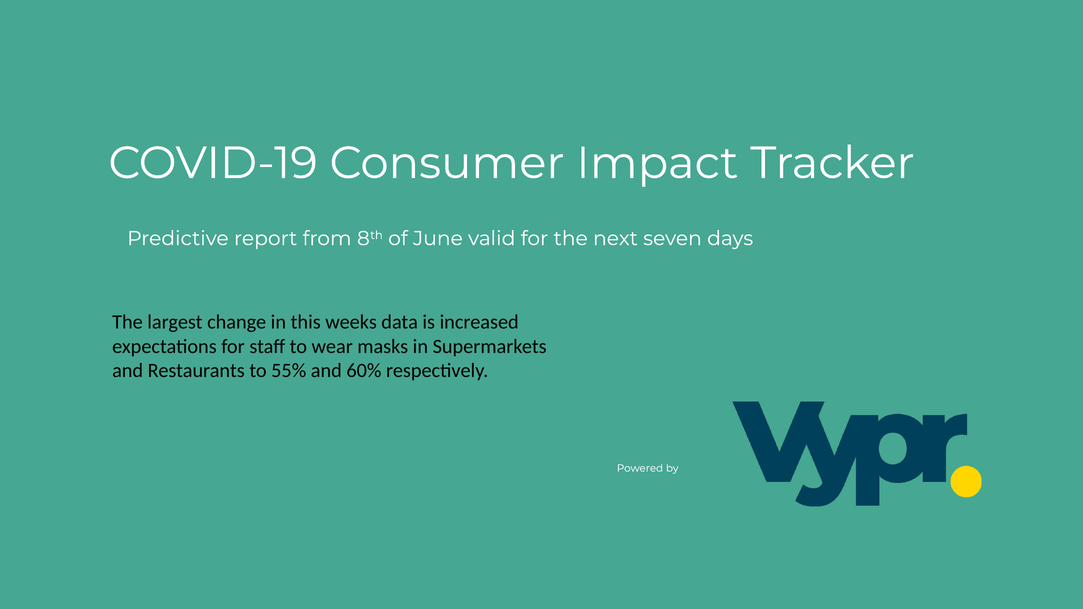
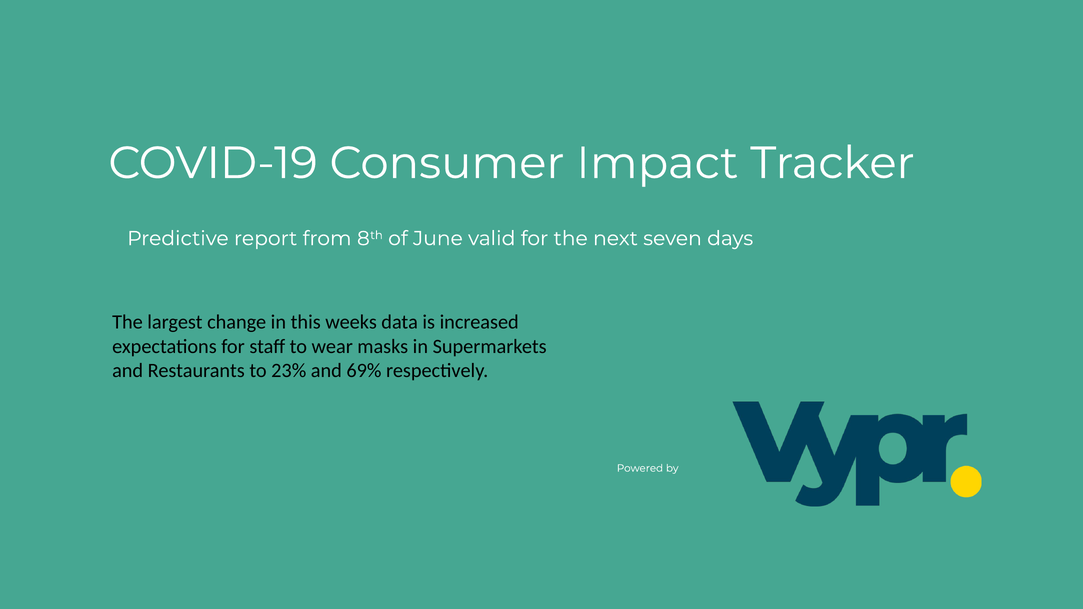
55%: 55% -> 23%
60%: 60% -> 69%
